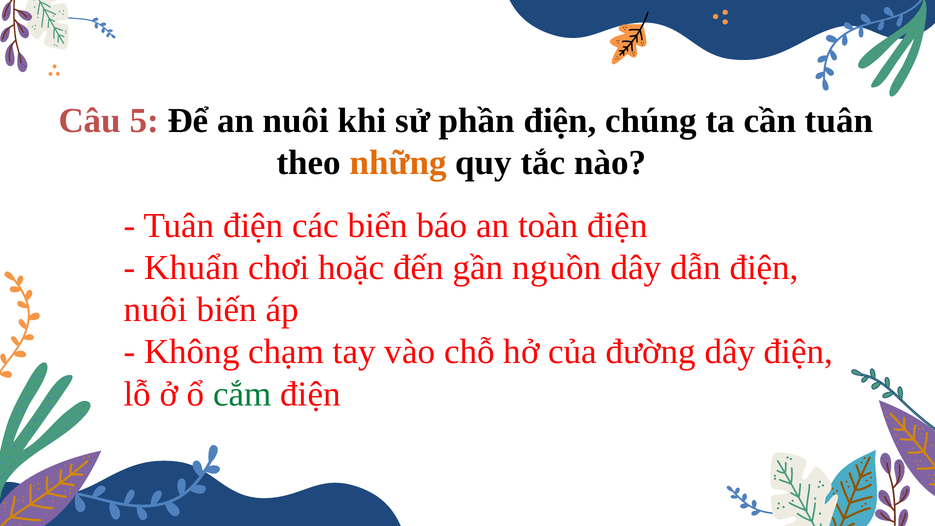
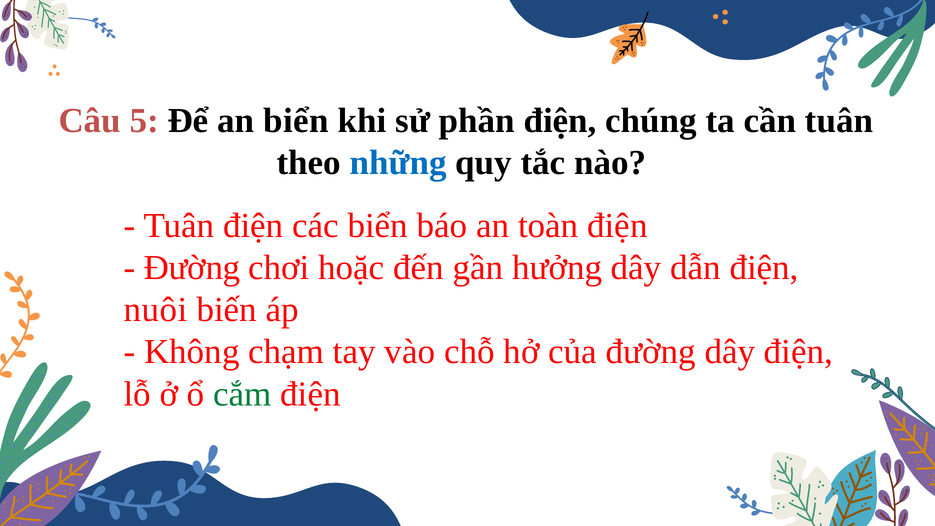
an nuôi: nuôi -> biển
những colour: orange -> blue
Khuẩn at (192, 268): Khuẩn -> Đường
nguồn: nguồn -> hưởng
